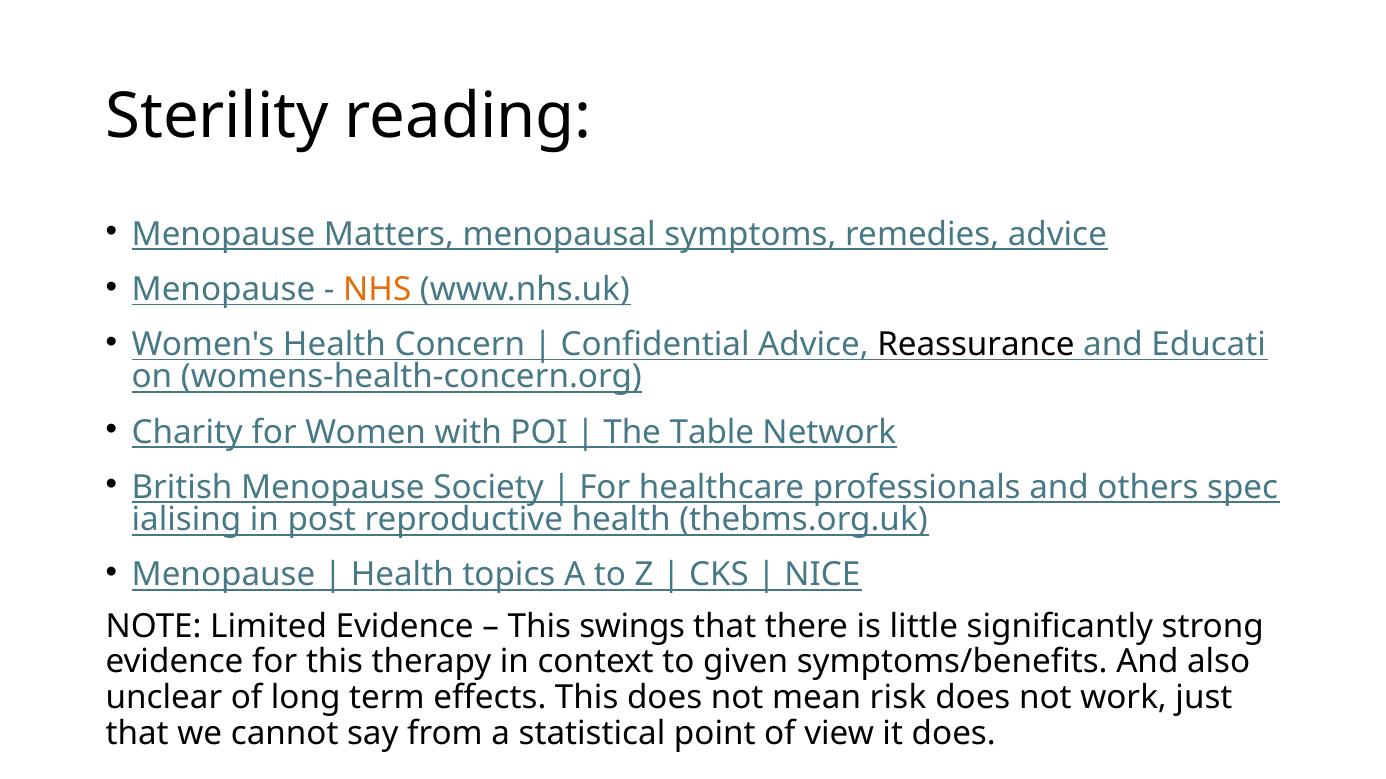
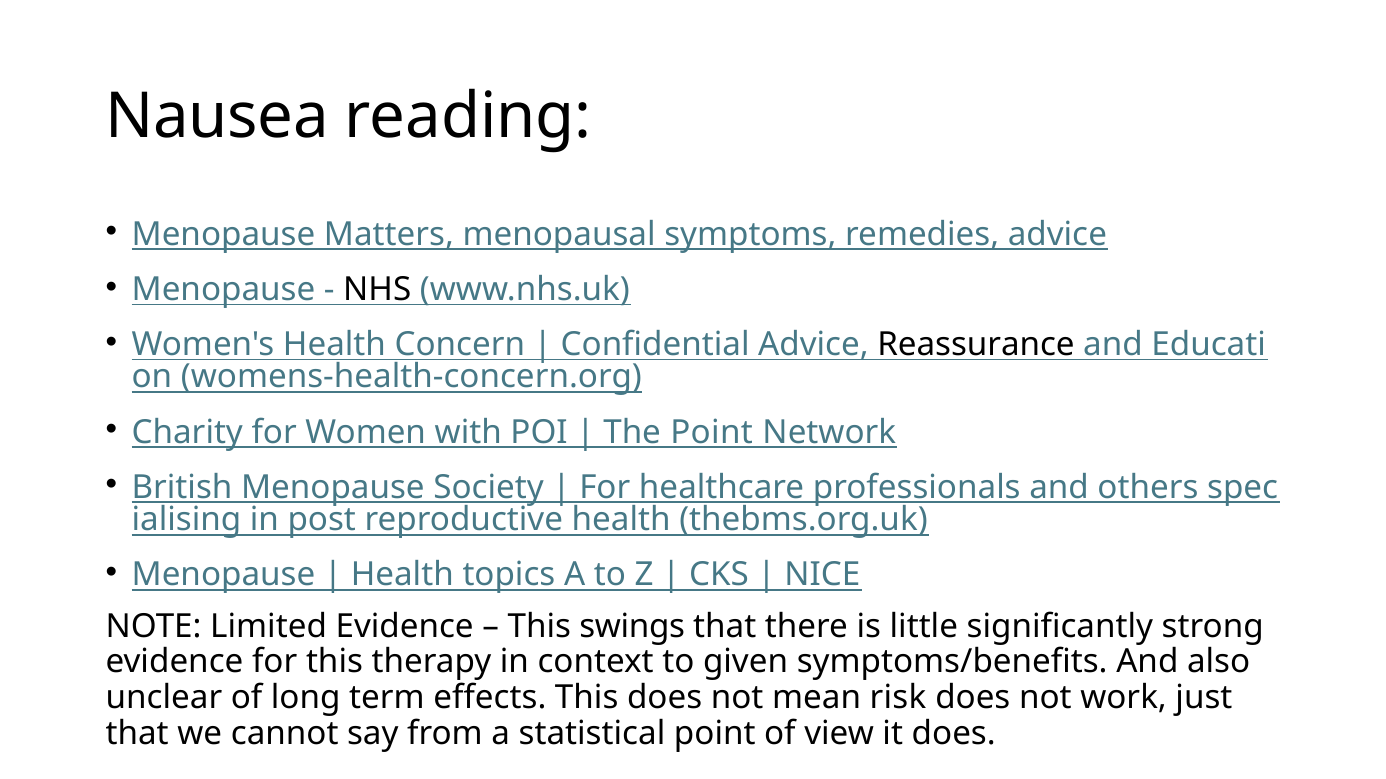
Sterility: Sterility -> Nausea
NHS colour: orange -> black
The Table: Table -> Point
